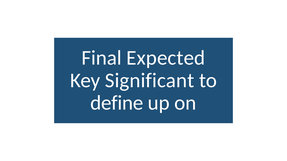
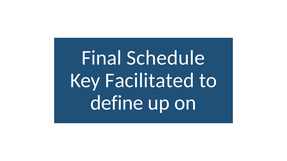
Expected: Expected -> Schedule
Significant: Significant -> Facilitated
